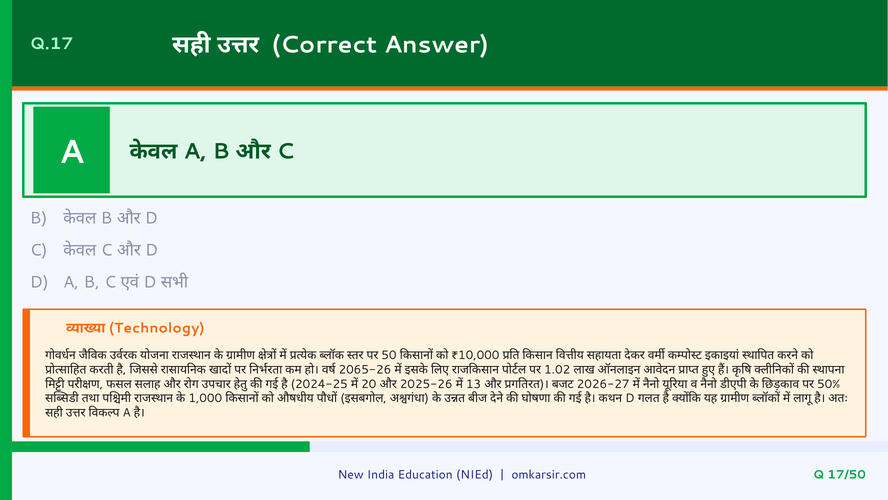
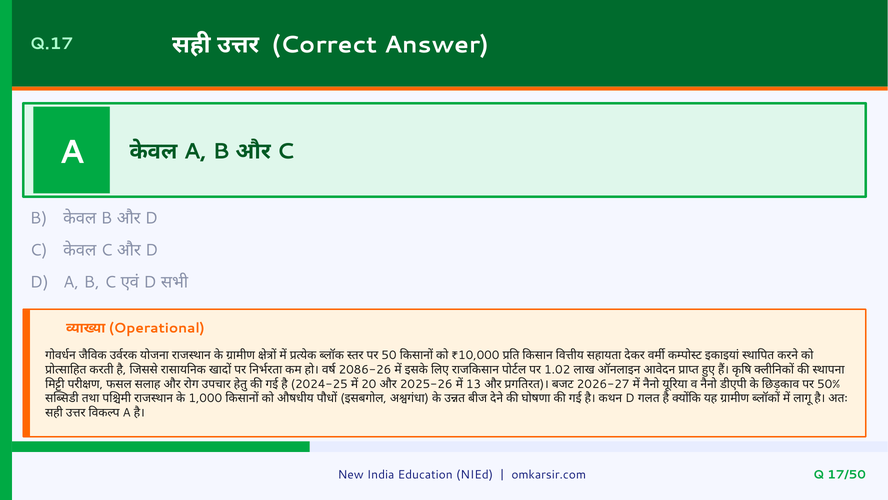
Technology: Technology -> Operational
2065-26: 2065-26 -> 2086-26
